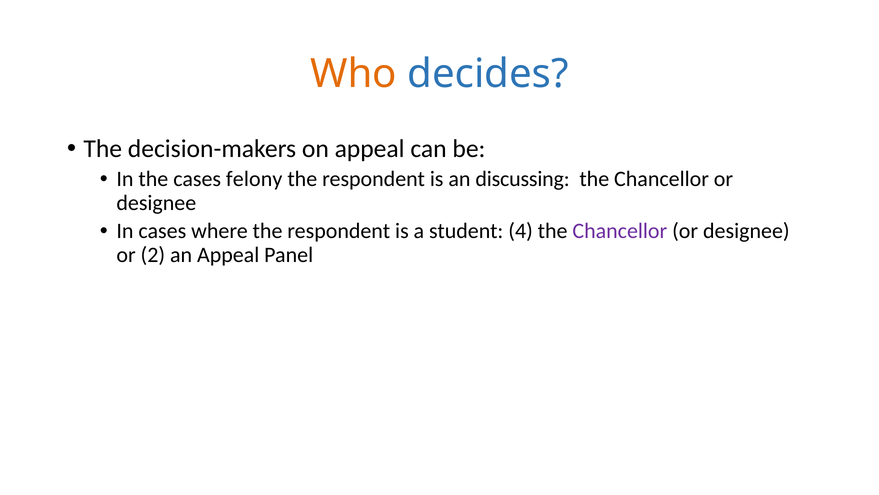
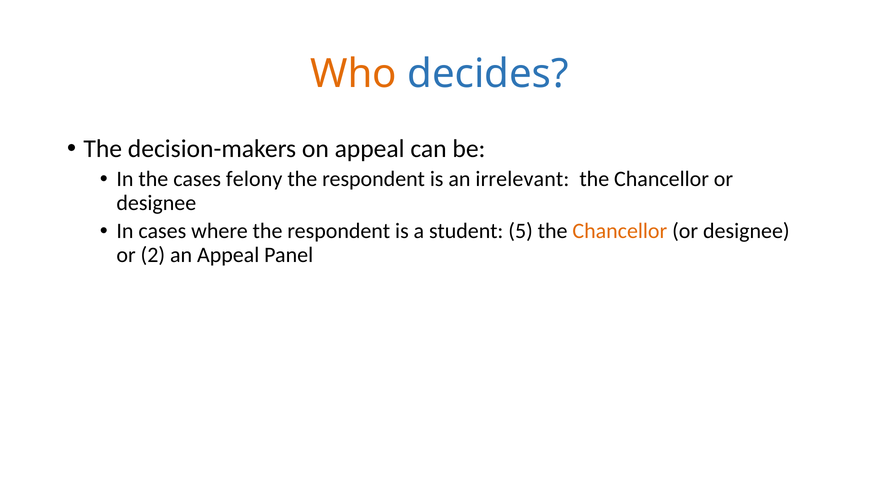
discussing: discussing -> irrelevant
4: 4 -> 5
Chancellor at (620, 231) colour: purple -> orange
